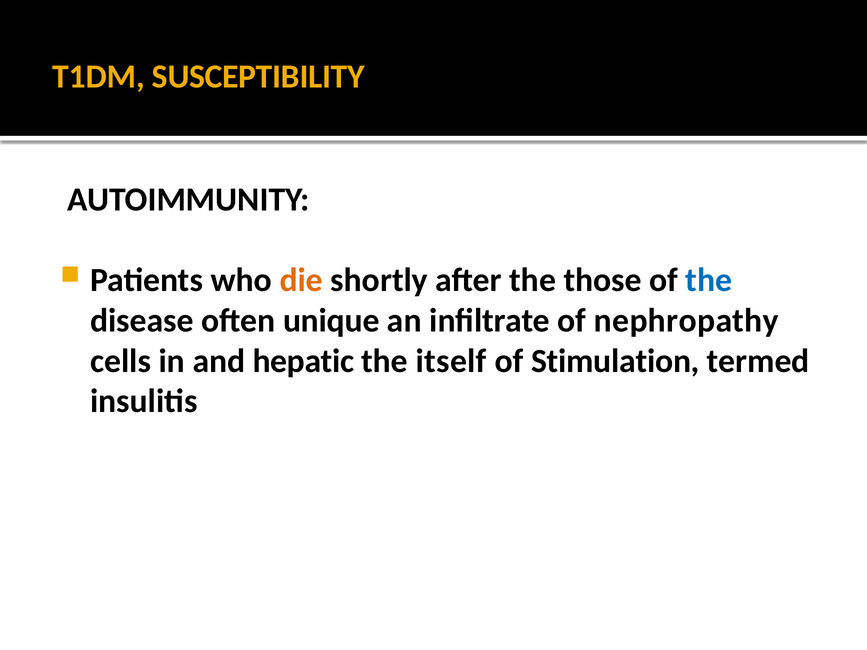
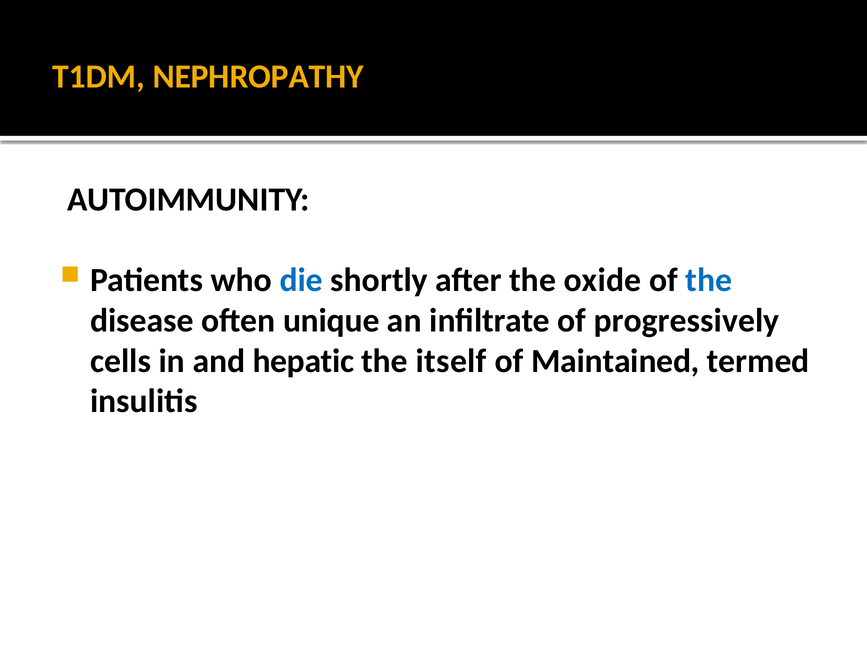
SUSCEPTIBILITY: SUSCEPTIBILITY -> NEPHROPATHY
die colour: orange -> blue
those: those -> oxide
nephropathy: nephropathy -> progressively
Stimulation: Stimulation -> Maintained
